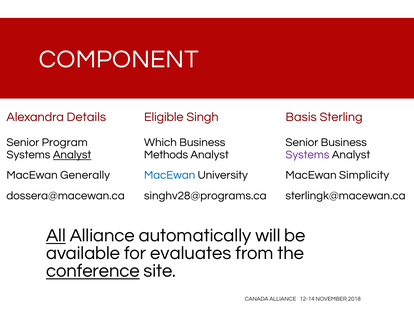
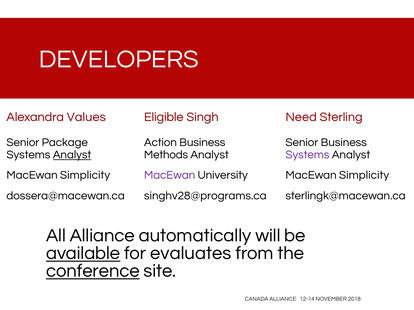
COMPONENT: COMPONENT -> DEVELOPERS
Details: Details -> Values
Basis: Basis -> Need
Program: Program -> Package
Which: Which -> Action
Generally at (85, 175): Generally -> Simplicity
MacEwan at (170, 175) colour: blue -> purple
All underline: present -> none
available underline: none -> present
